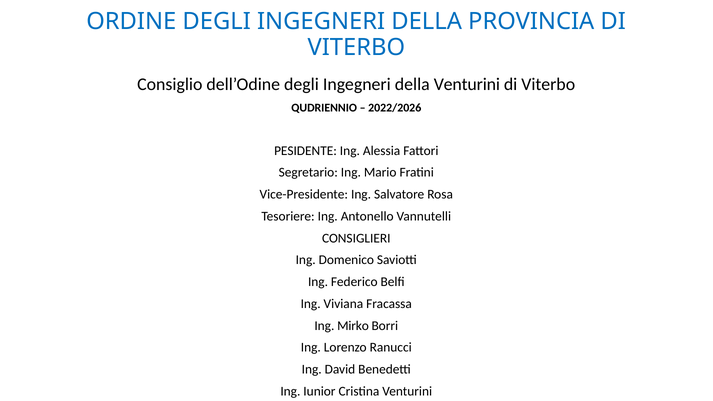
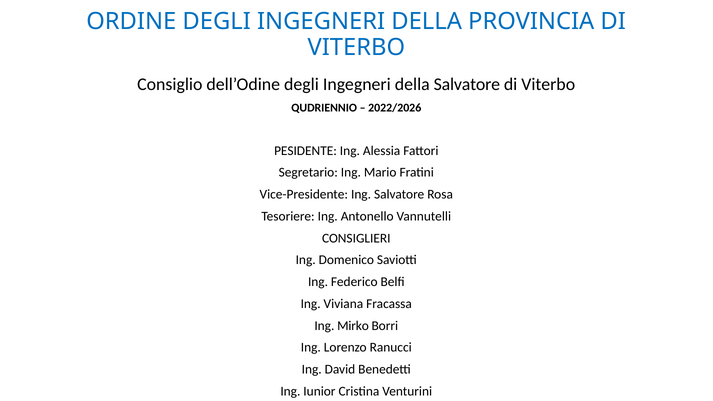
della Venturini: Venturini -> Salvatore
